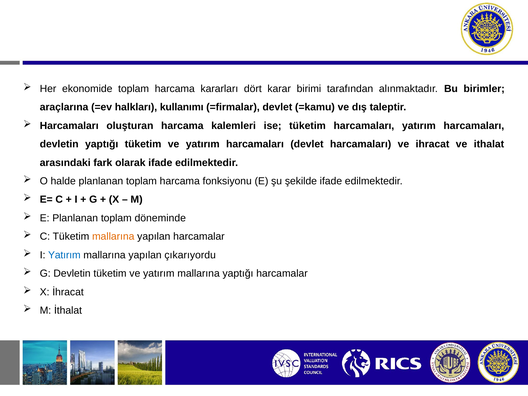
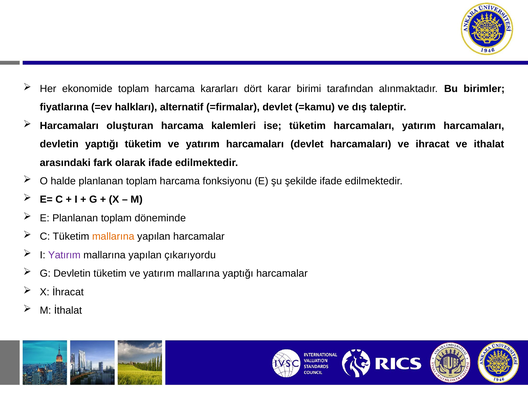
araçlarına: araçlarına -> fiyatlarına
kullanımı: kullanımı -> alternatif
Yatırım at (64, 255) colour: blue -> purple
